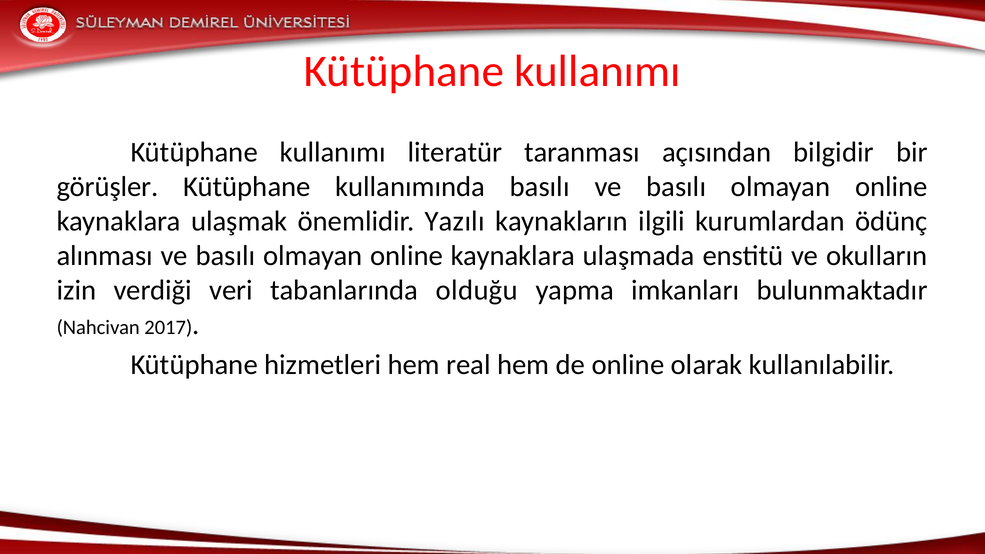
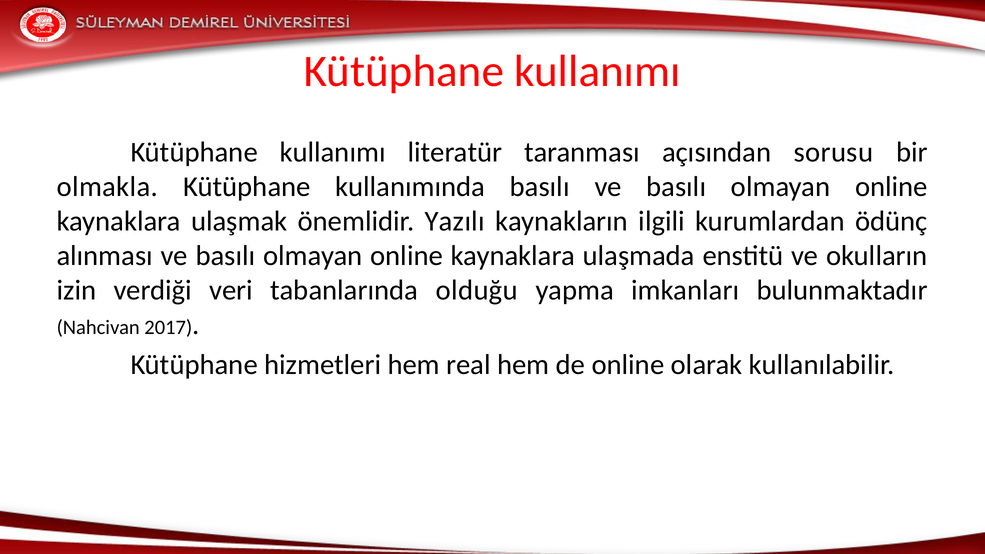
bilgidir: bilgidir -> sorusu
görüşler: görüşler -> olmakla
